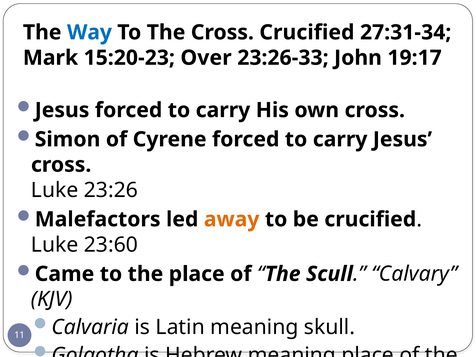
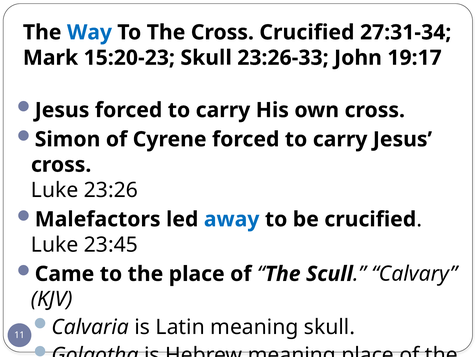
15:20-23 Over: Over -> Skull
away colour: orange -> blue
23:60: 23:60 -> 23:45
